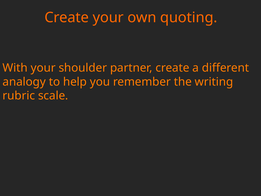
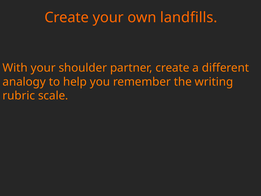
quoting: quoting -> landfills
